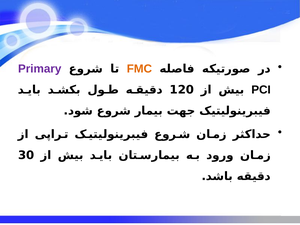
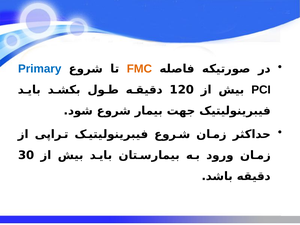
Primary colour: purple -> blue
